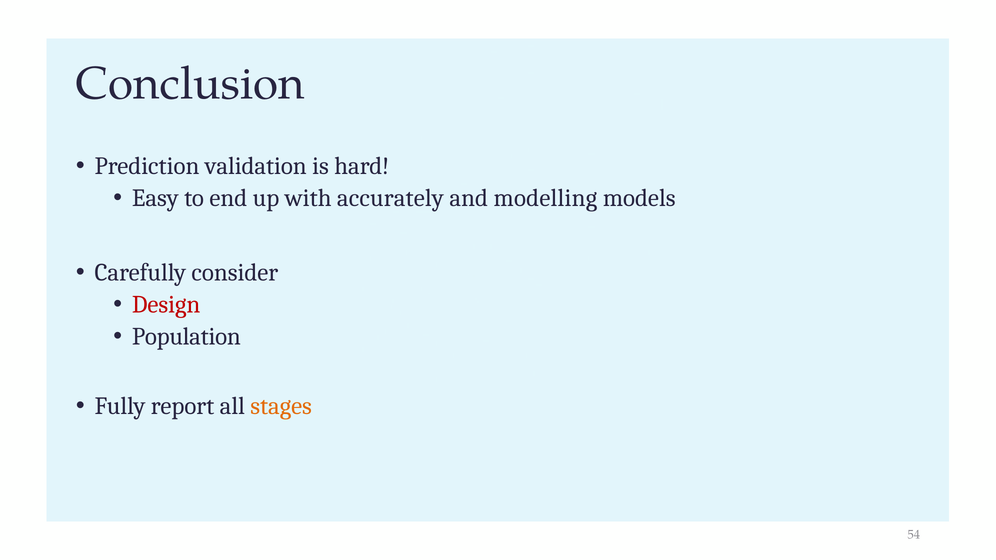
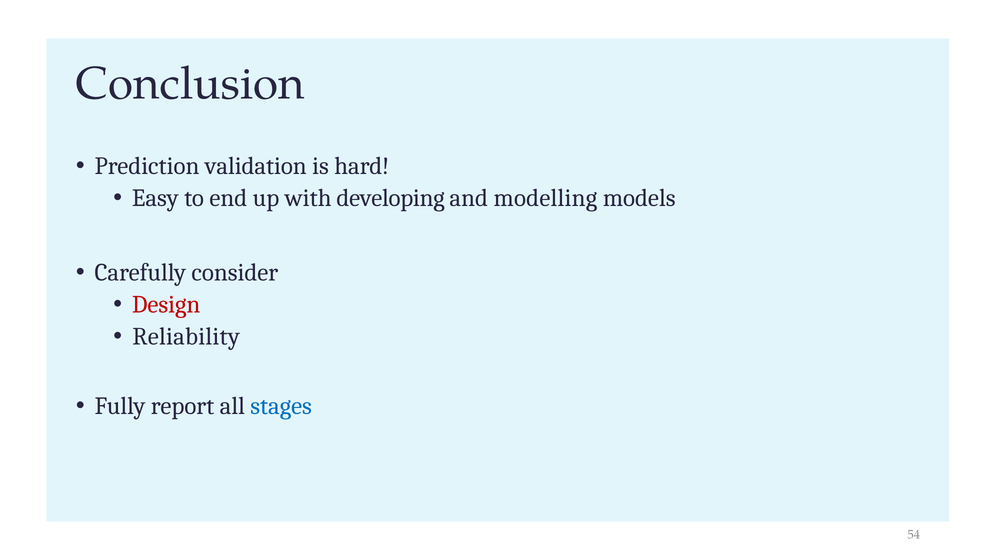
accurately: accurately -> developing
Population: Population -> Reliability
stages colour: orange -> blue
